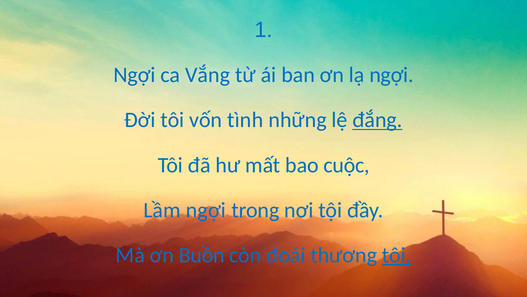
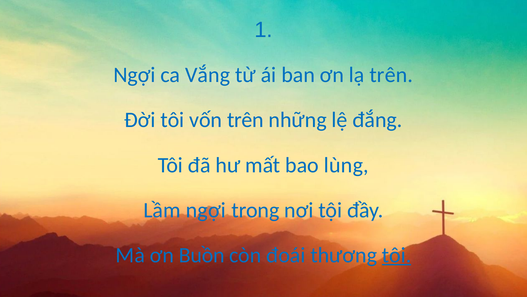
lạ ngợi: ngợi -> trên
vốn tình: tình -> trên
đắng underline: present -> none
cuộc: cuộc -> lùng
